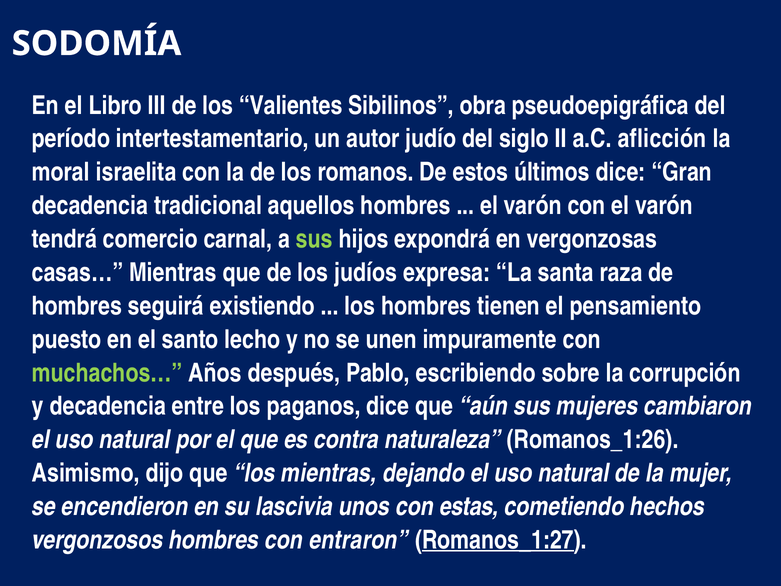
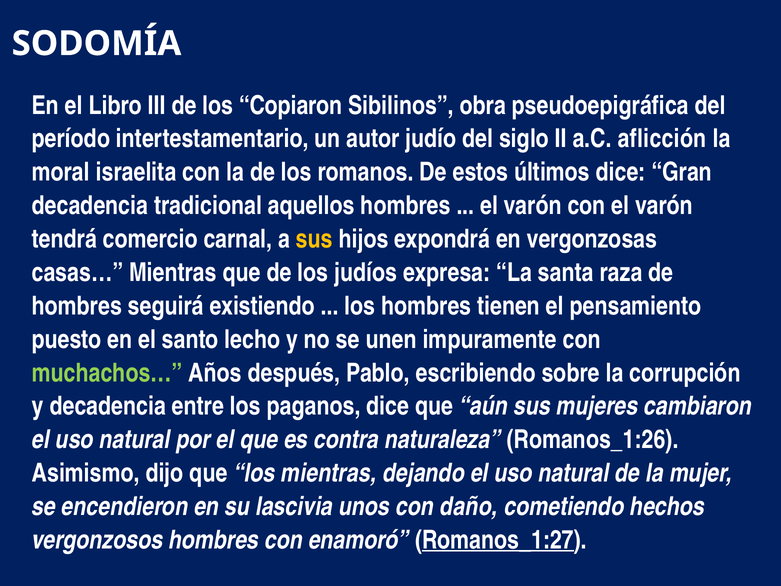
Valientes: Valientes -> Copiaron
sus at (314, 239) colour: light green -> yellow
estas: estas -> daño
entraron: entraron -> enamoró
